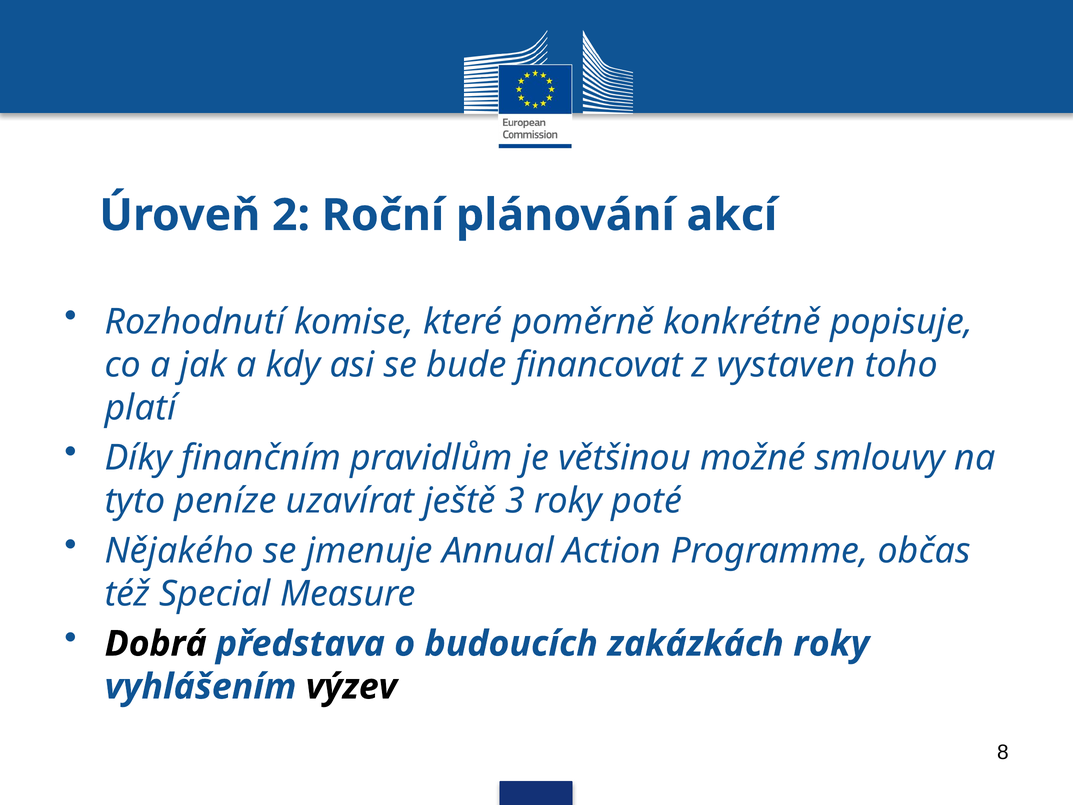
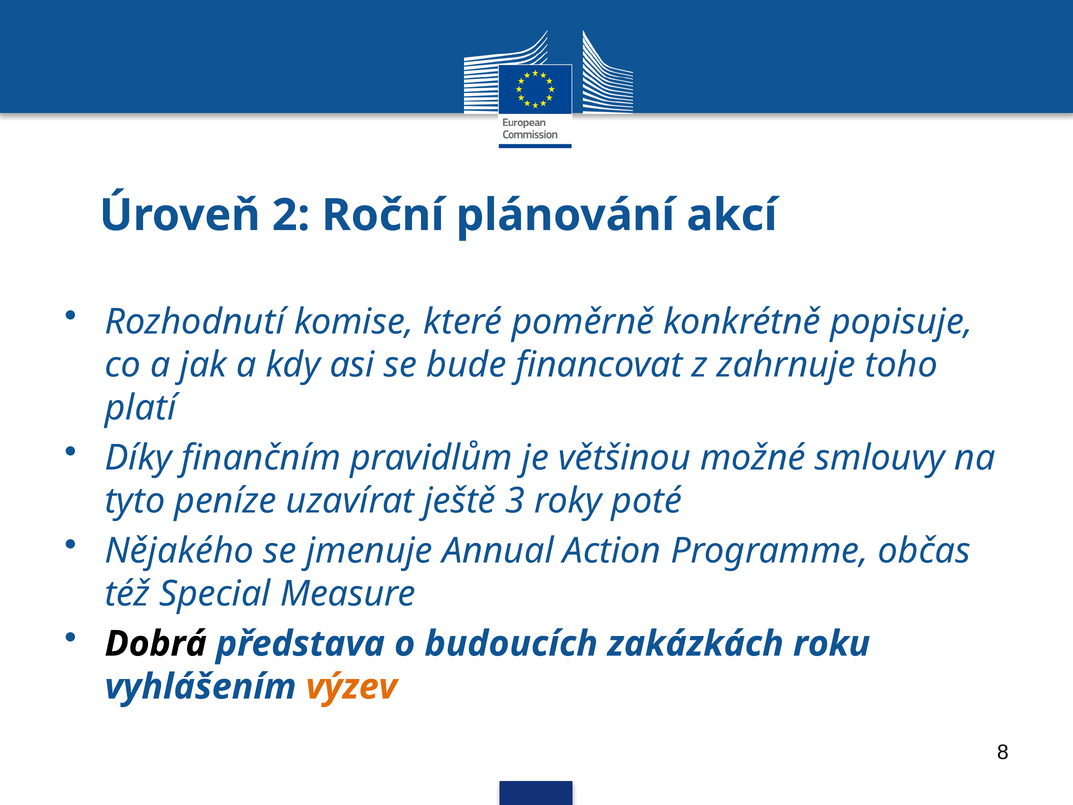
vystaven: vystaven -> zahrnuje
zakázkách roky: roky -> roku
výzev colour: black -> orange
